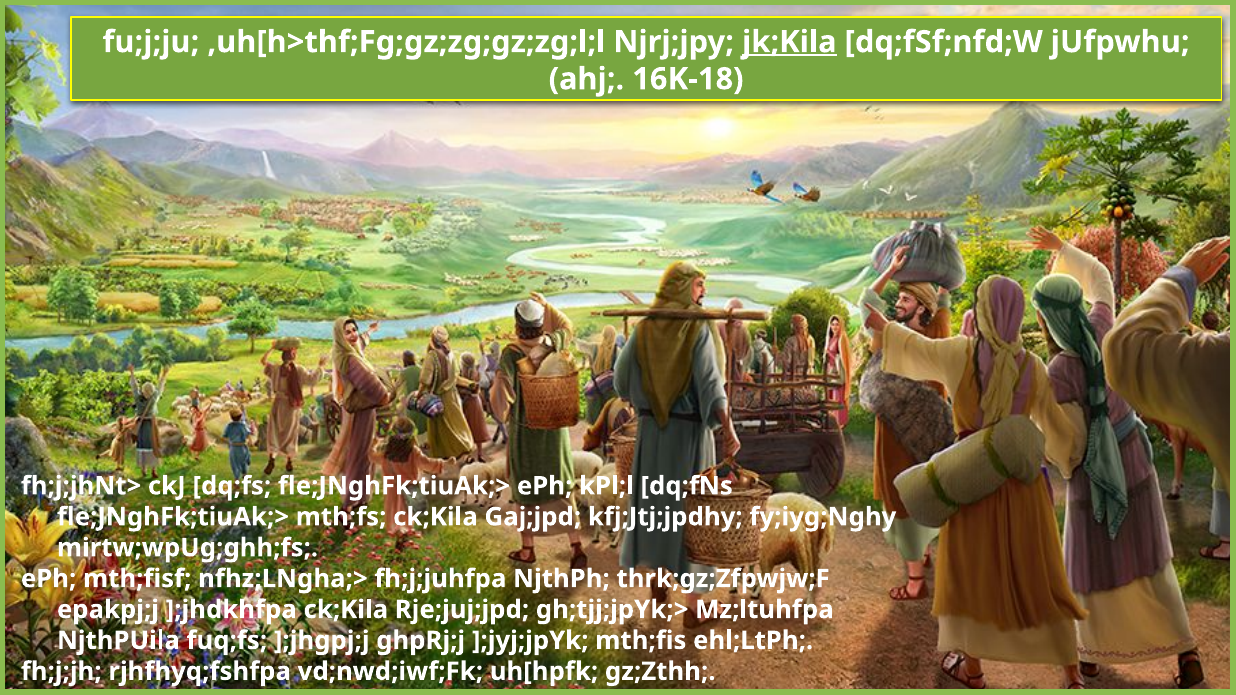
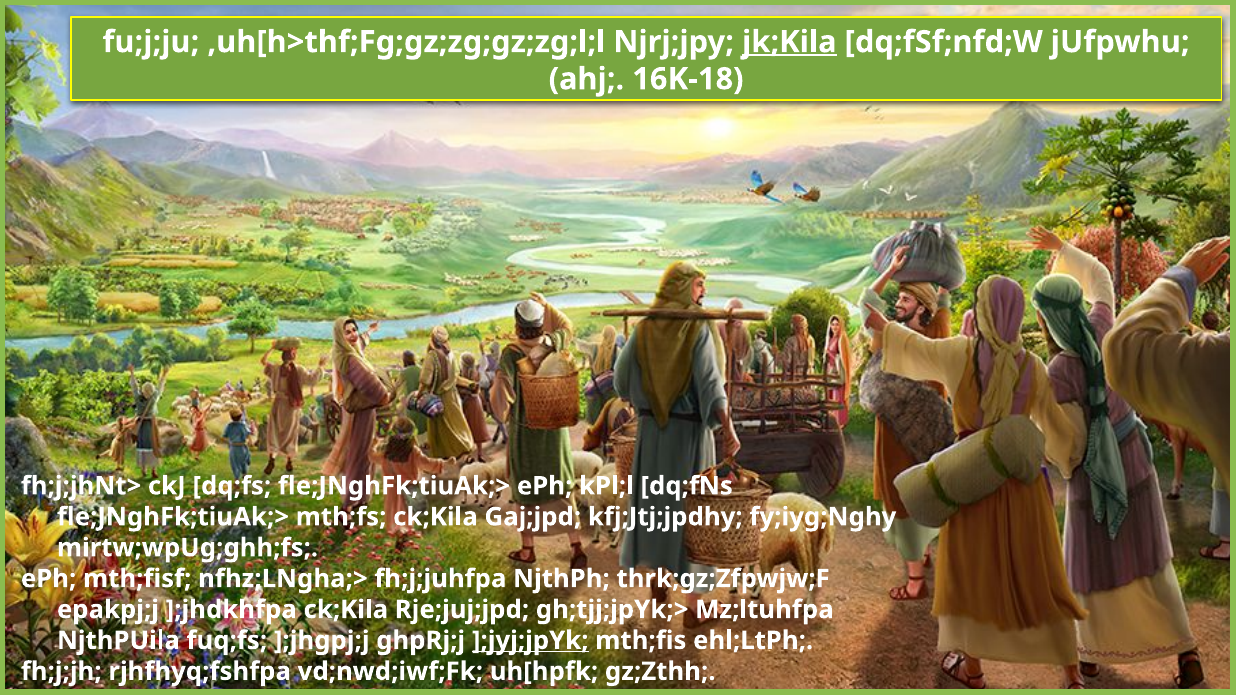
];jyj;jpYk underline: none -> present
